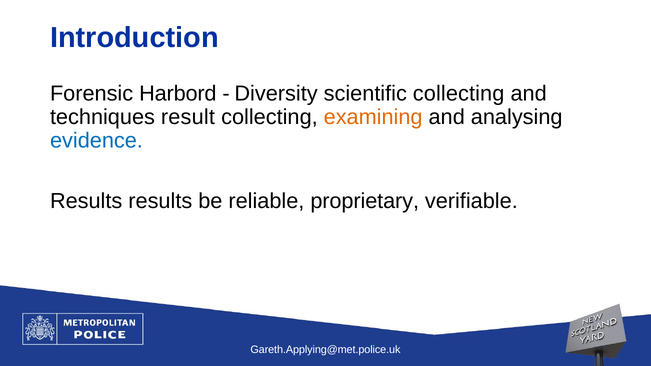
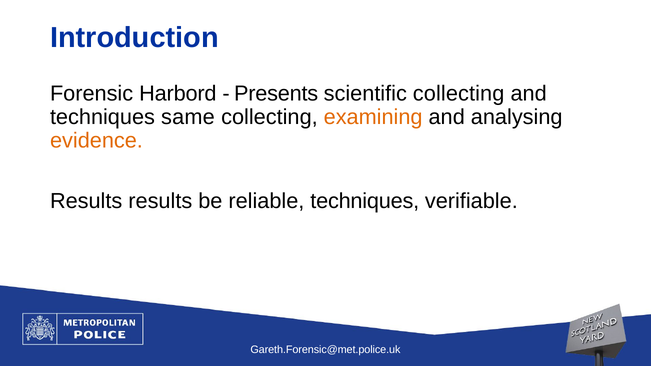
Diversity: Diversity -> Presents
result: result -> same
evidence colour: blue -> orange
reliable proprietary: proprietary -> techniques
Gareth.Applying@met.police.uk: Gareth.Applying@met.police.uk -> Gareth.Forensic@met.police.uk
